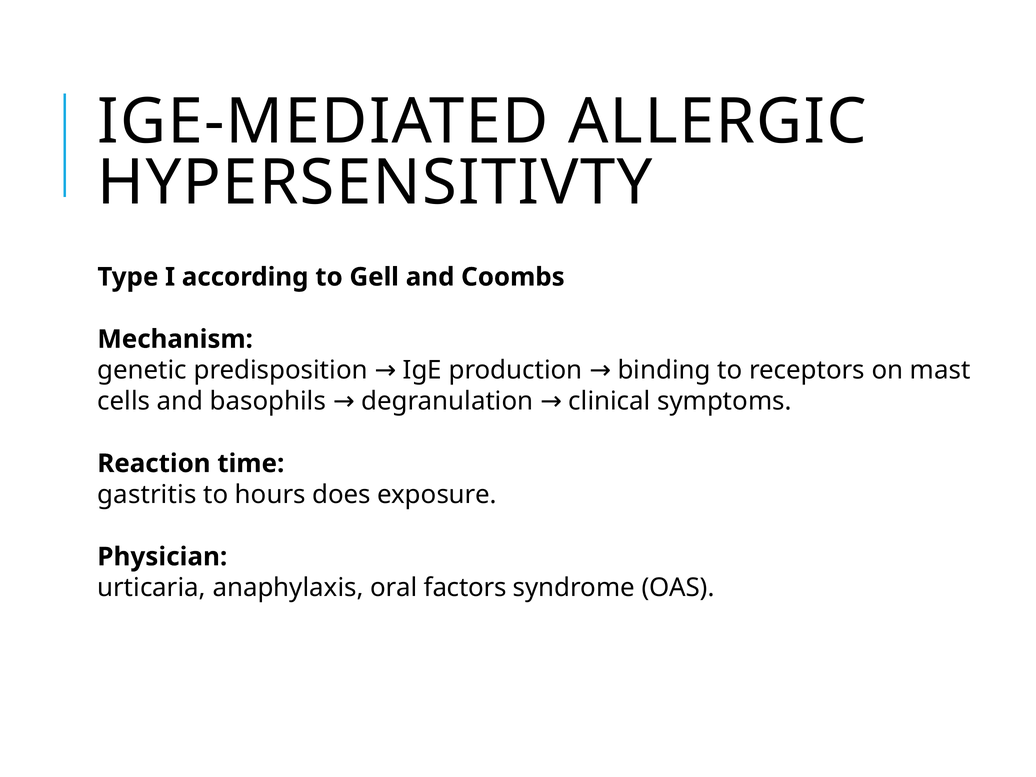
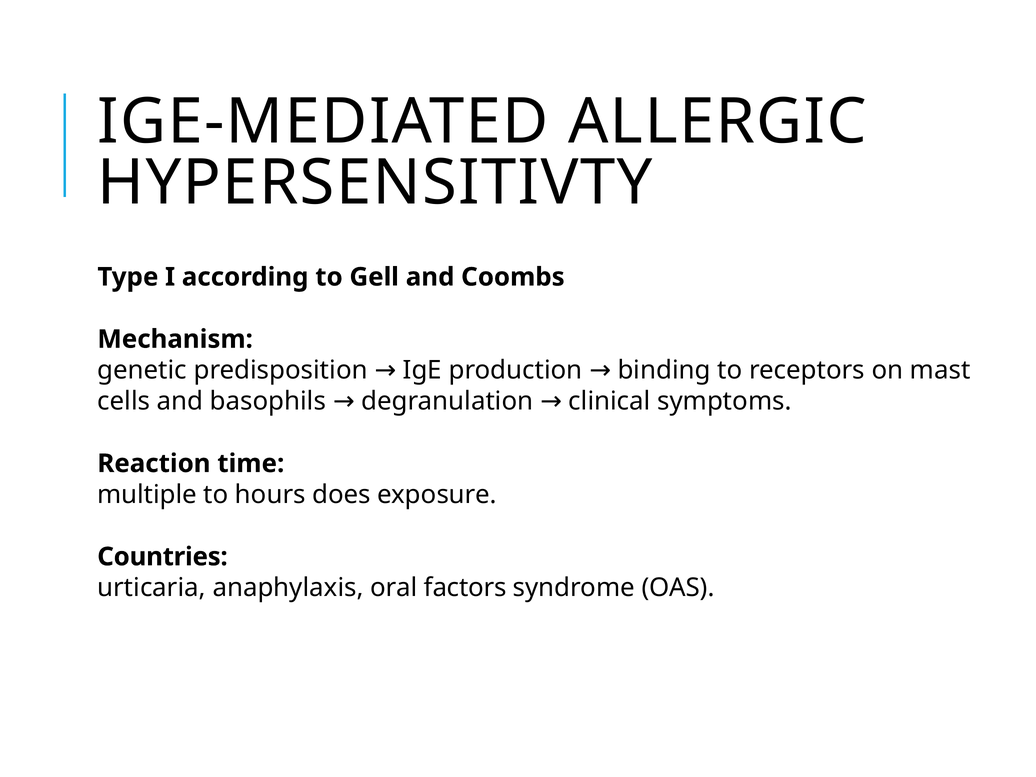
gastritis: gastritis -> multiple
Physician: Physician -> Countries
